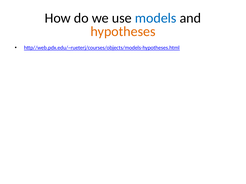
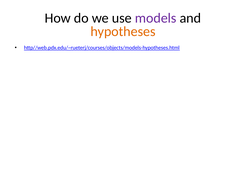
models colour: blue -> purple
